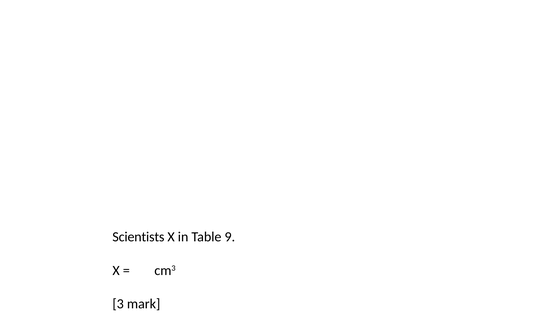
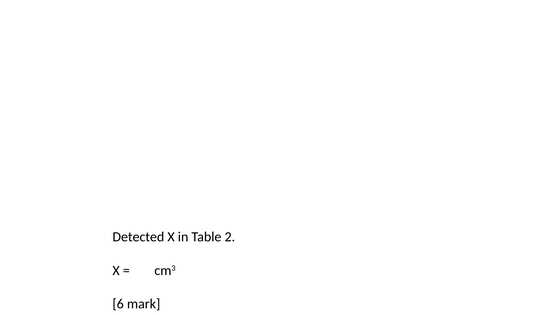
Scientists: Scientists -> Detected
9: 9 -> 2
3: 3 -> 6
